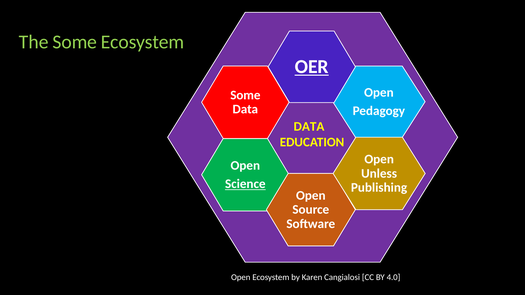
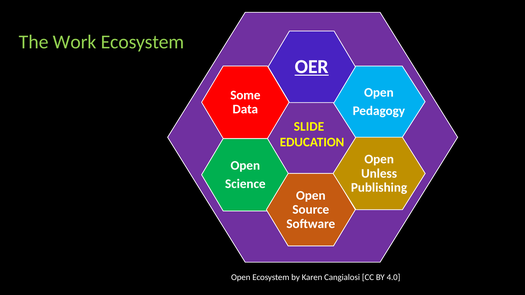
The Some: Some -> Work
DATA at (309, 127): DATA -> SLIDE
Science underline: present -> none
